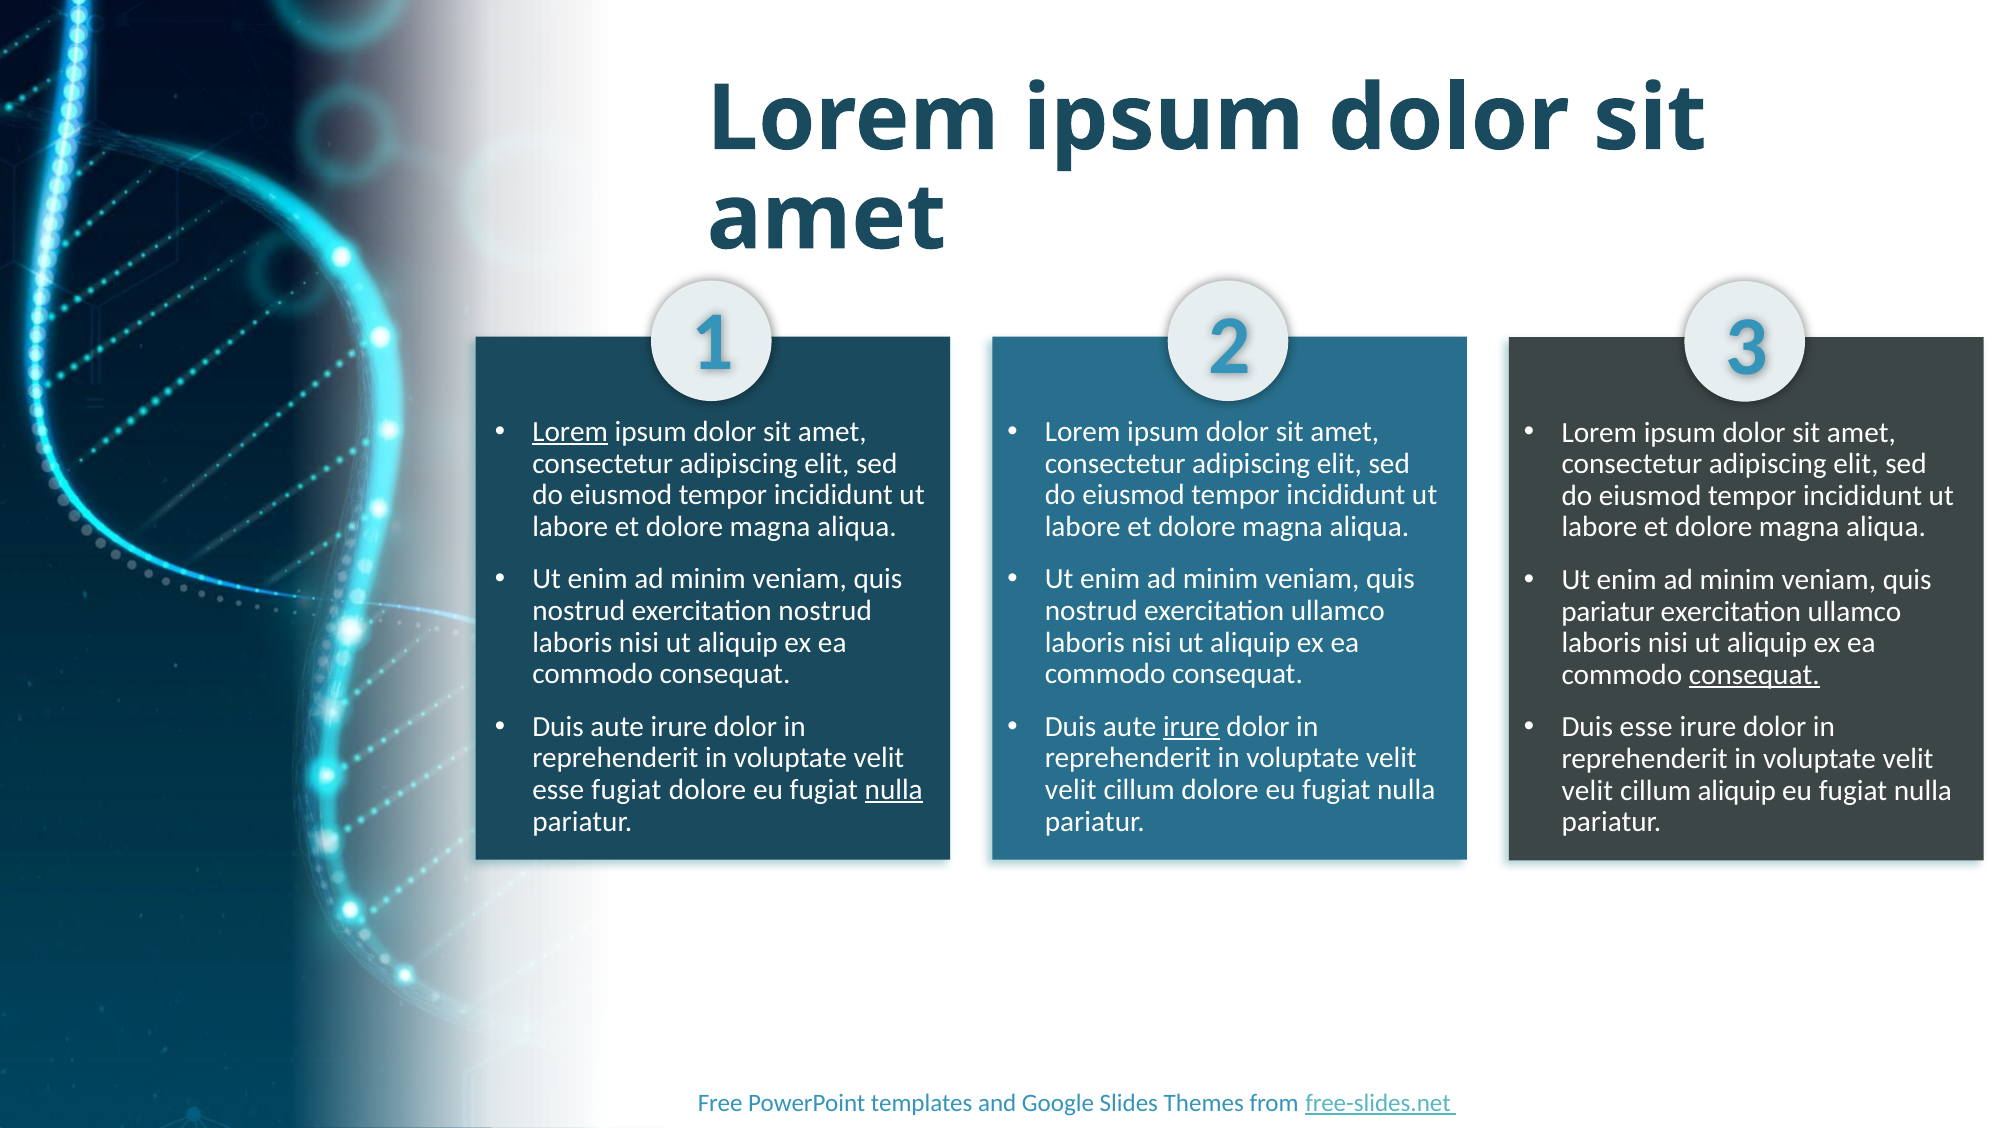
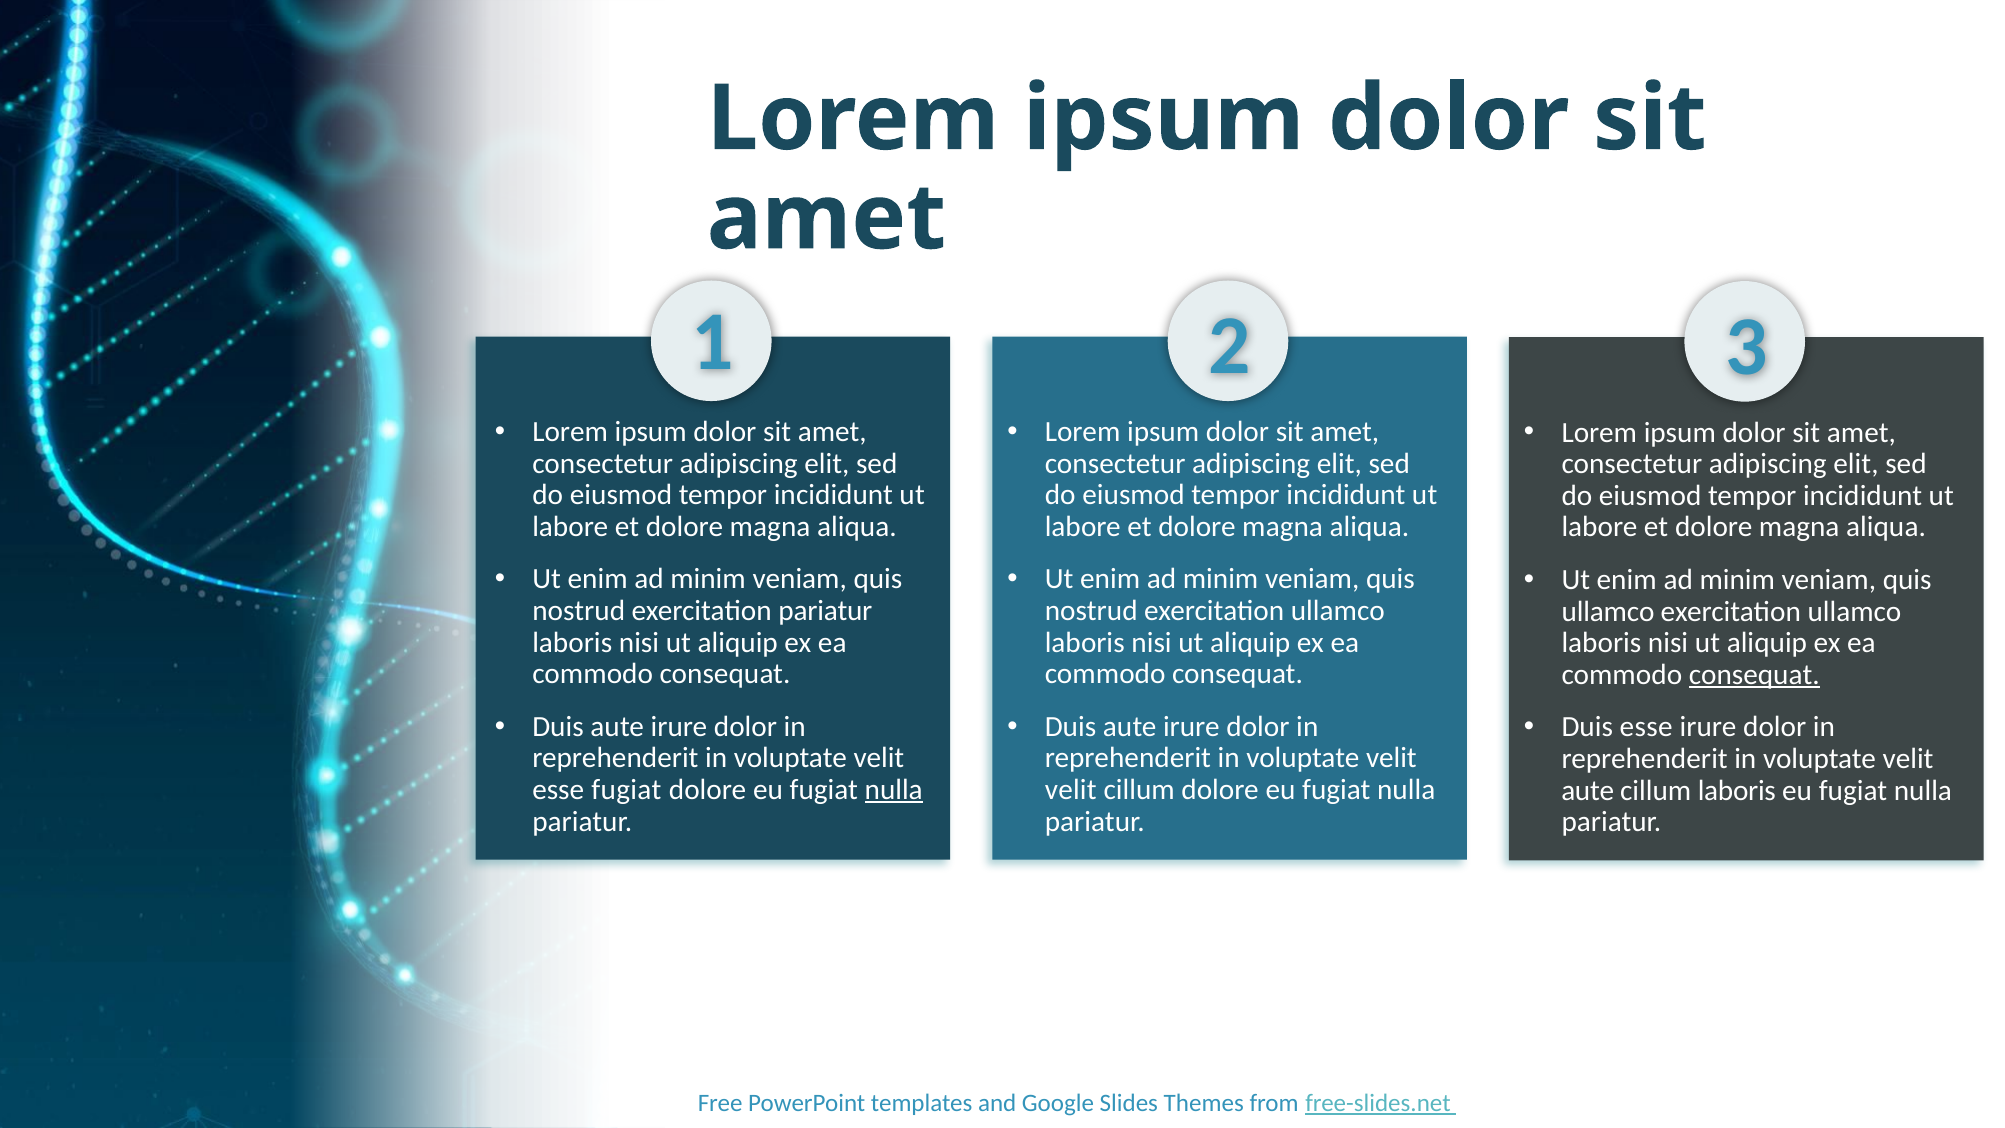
Lorem at (570, 432) underline: present -> none
exercitation nostrud: nostrud -> pariatur
pariatur at (1608, 611): pariatur -> ullamco
irure at (1191, 726) underline: present -> none
velit at (1587, 790): velit -> aute
cillum aliquip: aliquip -> laboris
